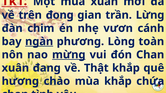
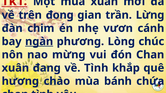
toàn: toàn -> chúc
mừng underline: present -> none
về Thật: Thật -> Tình
mùa khắp: khắp -> bánh
